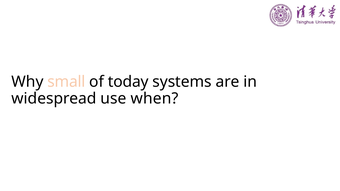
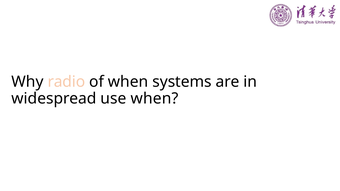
small: small -> radio
of today: today -> when
